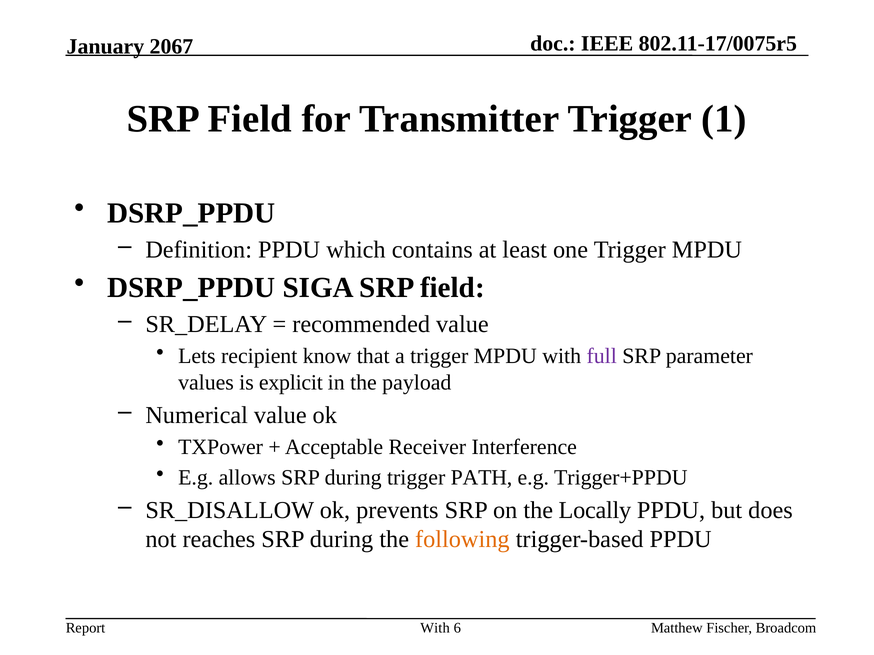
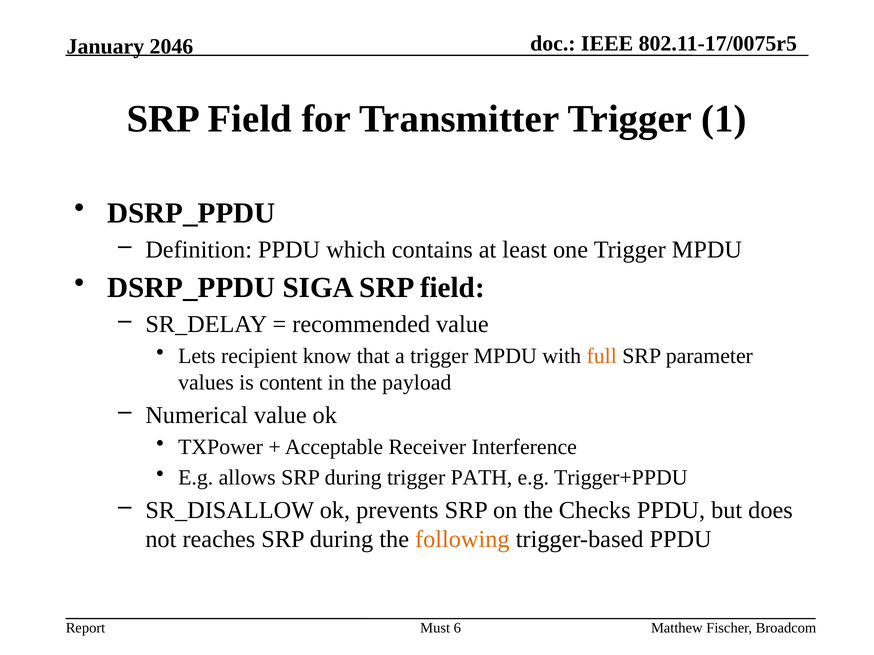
2067: 2067 -> 2046
full colour: purple -> orange
explicit: explicit -> content
Locally: Locally -> Checks
With at (435, 629): With -> Must
